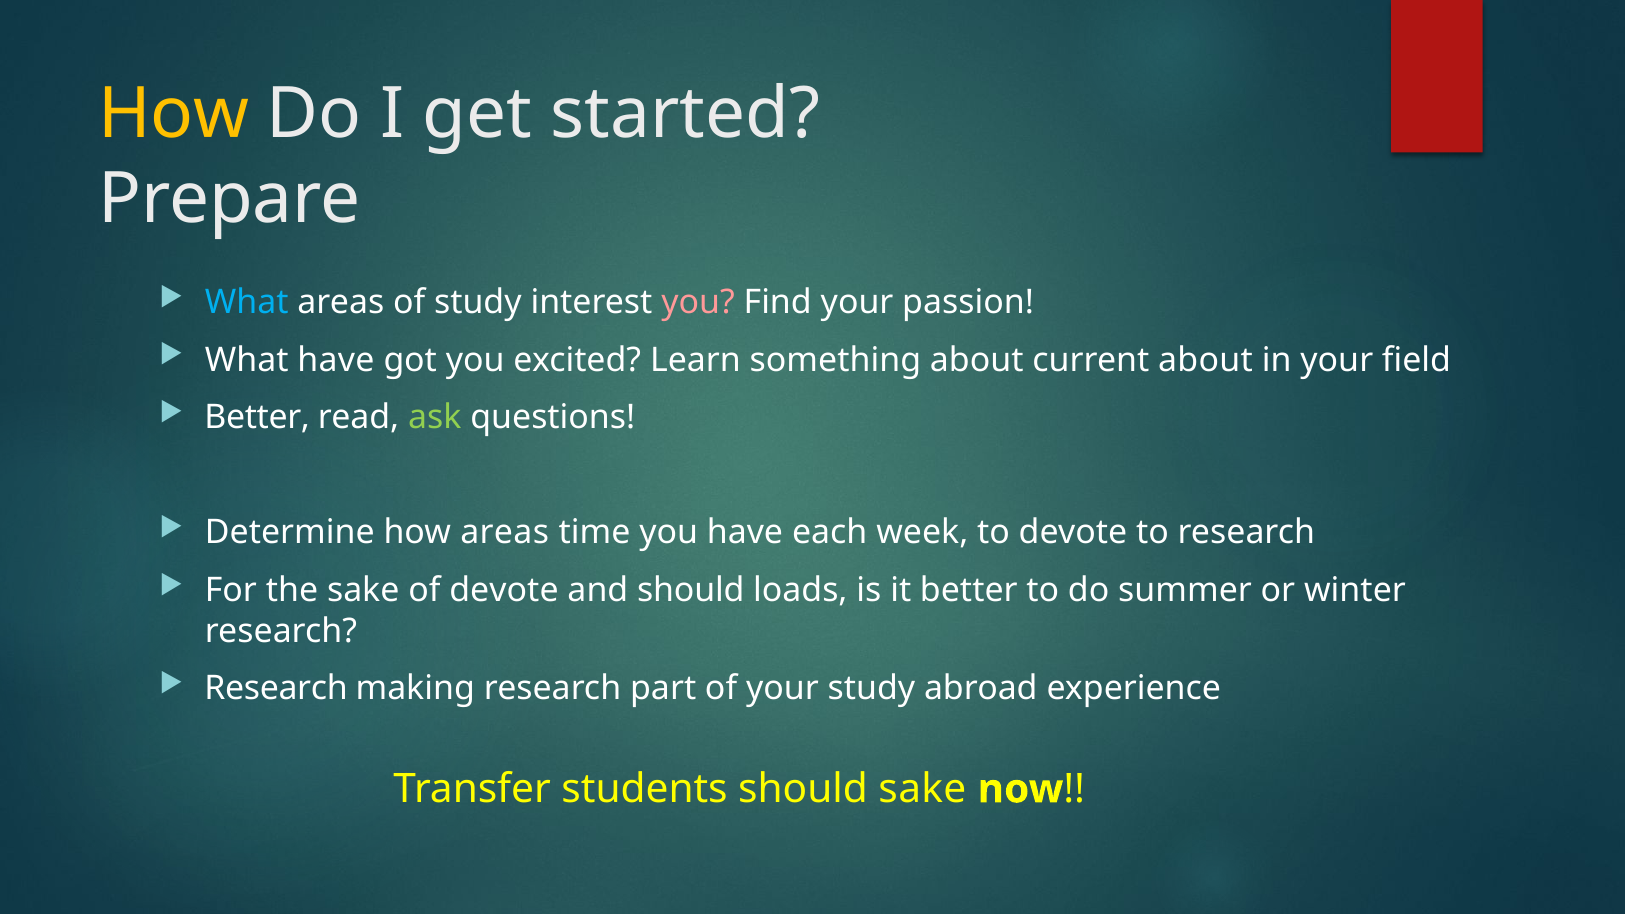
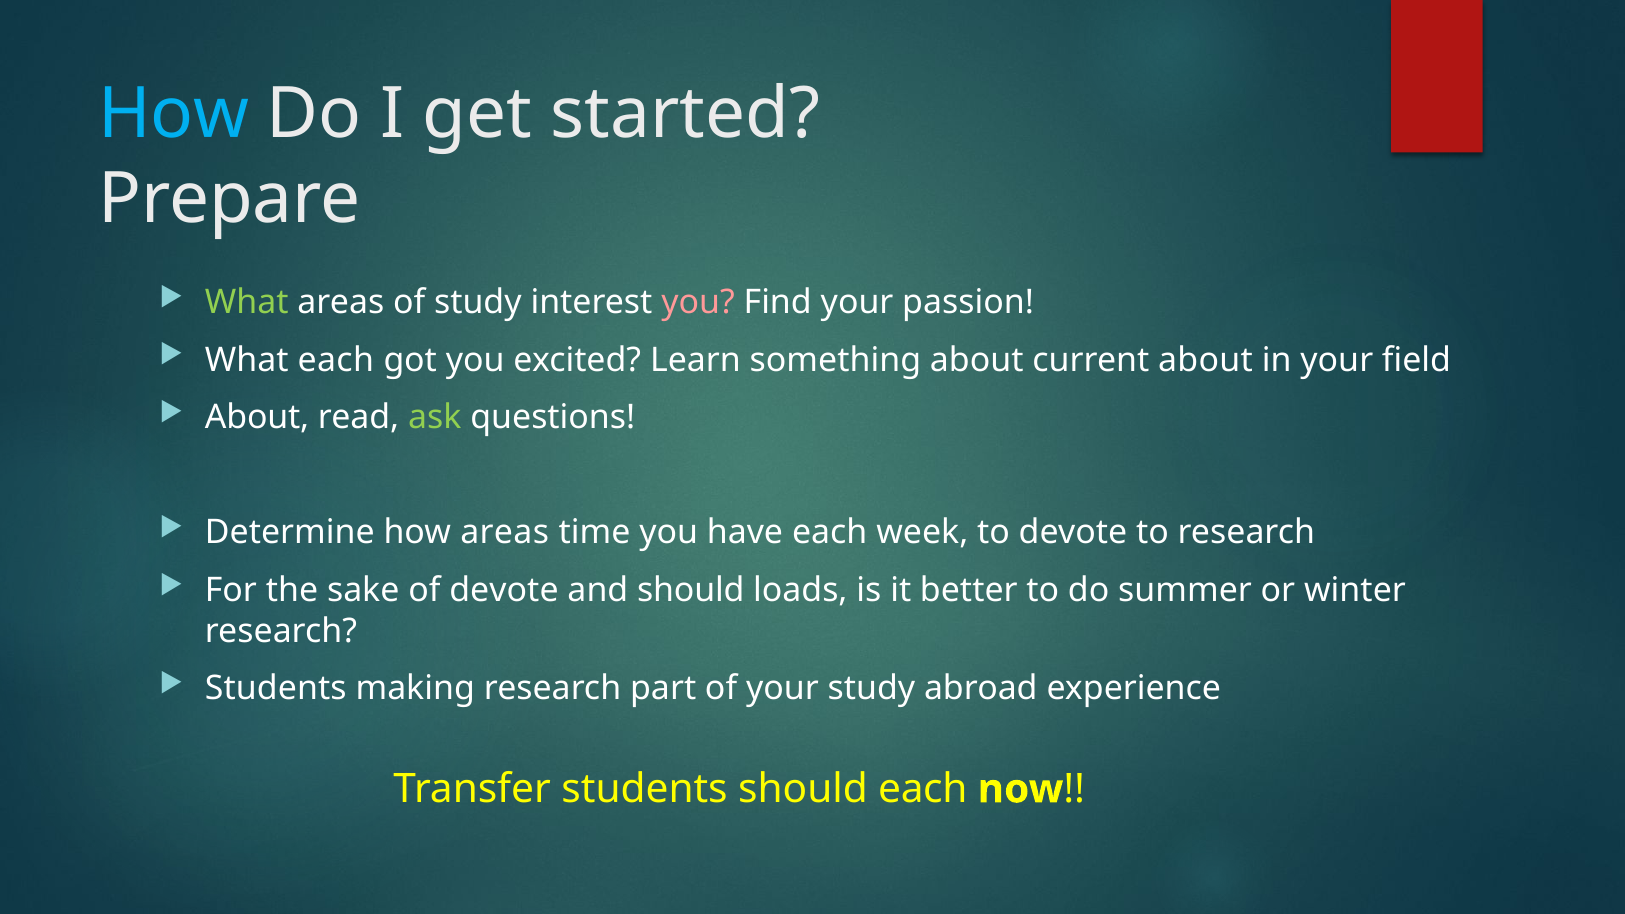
How at (174, 114) colour: yellow -> light blue
What at (247, 302) colour: light blue -> light green
What have: have -> each
Better at (257, 418): Better -> About
Research at (276, 689): Research -> Students
should sake: sake -> each
